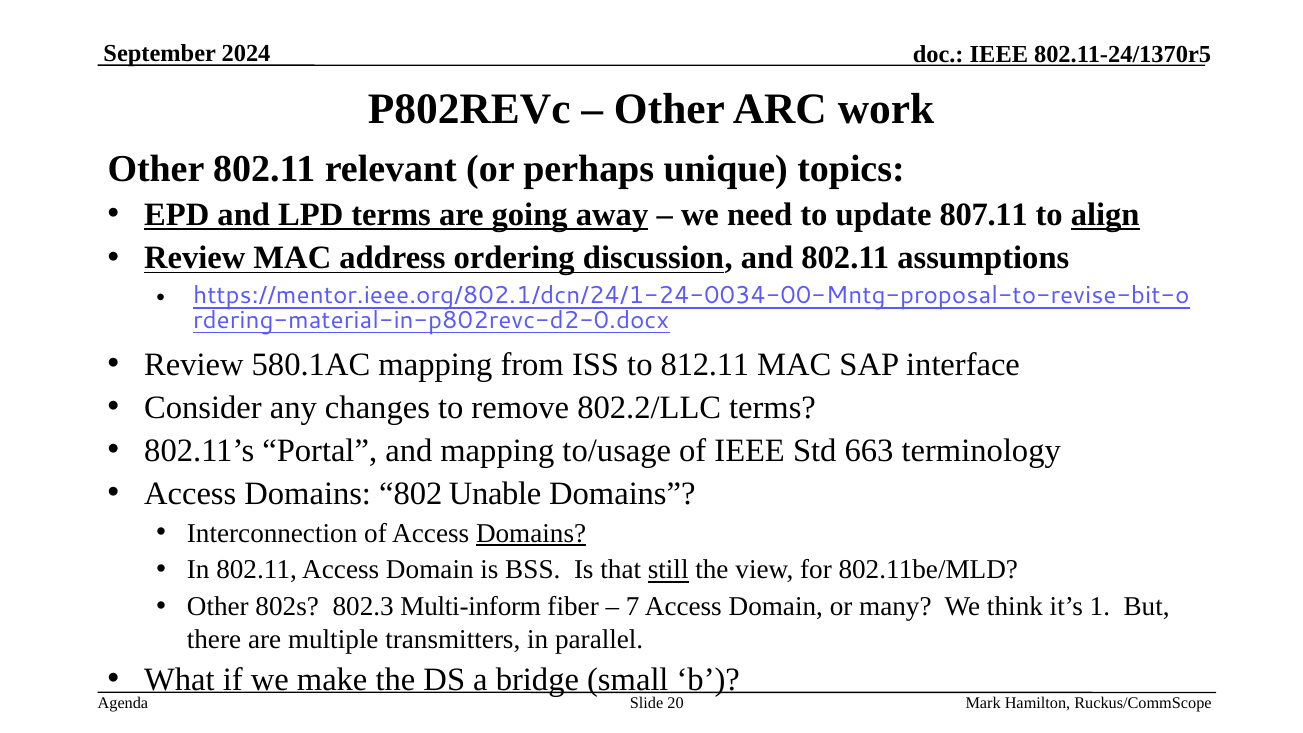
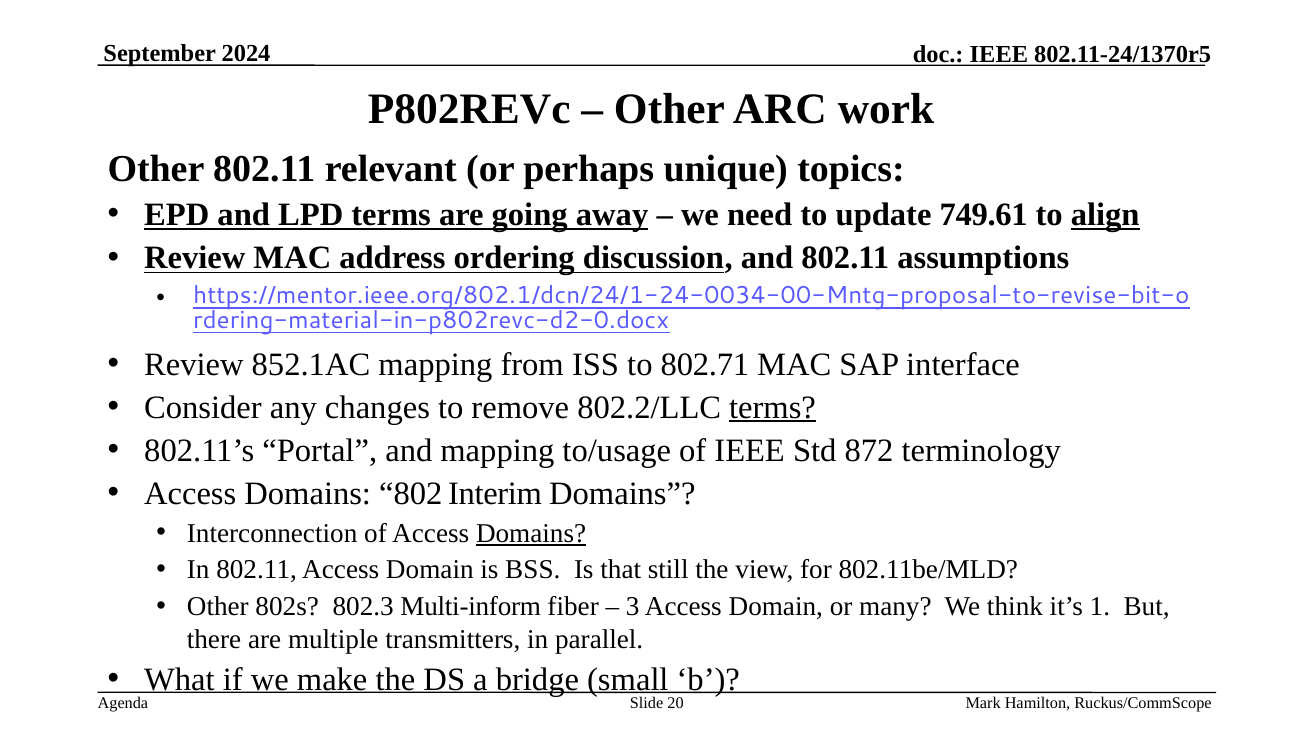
807.11: 807.11 -> 749.61
580.1AC: 580.1AC -> 852.1AC
812.11: 812.11 -> 802.71
terms at (773, 407) underline: none -> present
663: 663 -> 872
Unable: Unable -> Interim
still underline: present -> none
7: 7 -> 3
